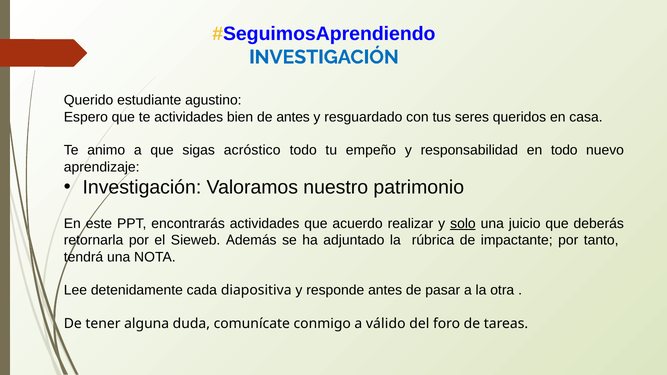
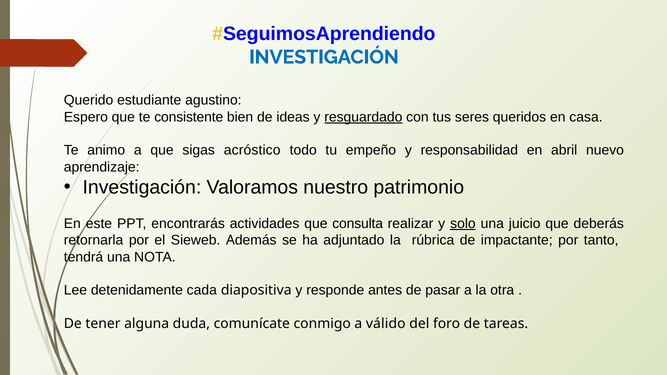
te actividades: actividades -> consistente
de antes: antes -> ideas
resguardado underline: none -> present
en todo: todo -> abril
acuerdo: acuerdo -> consulta
